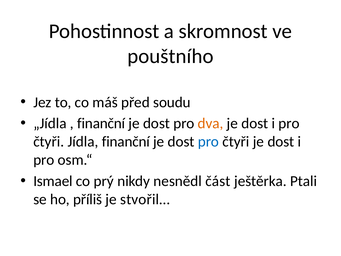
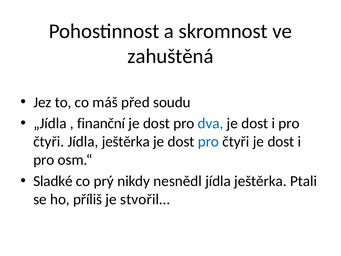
pouštního: pouštního -> zahuštěná
dva colour: orange -> blue
čtyři Jídla finanční: finanční -> ještěrka
Ismael: Ismael -> Sladké
nesnědl část: část -> jídla
